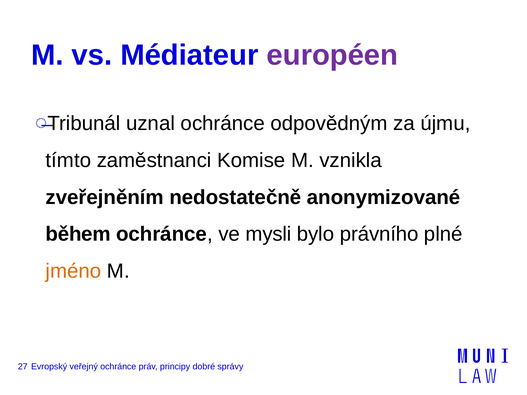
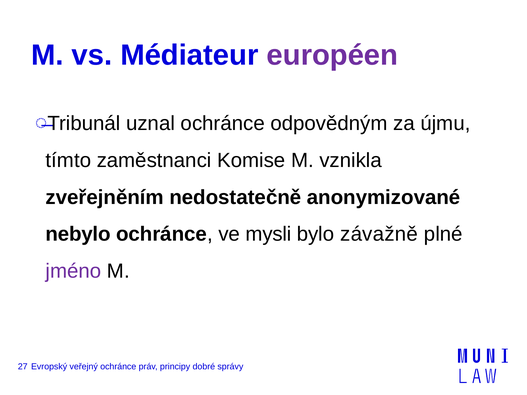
během: během -> nebylo
právního: právního -> závažně
jméno colour: orange -> purple
